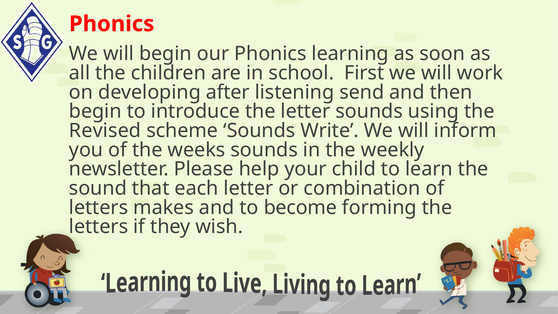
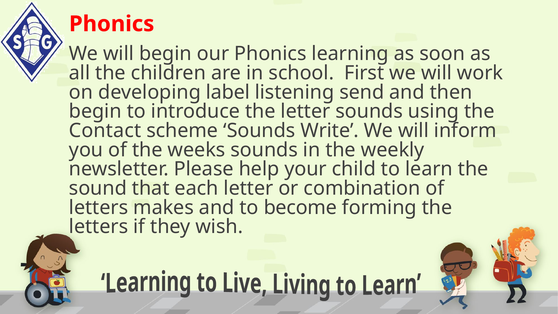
after: after -> label
Revised: Revised -> Contact
